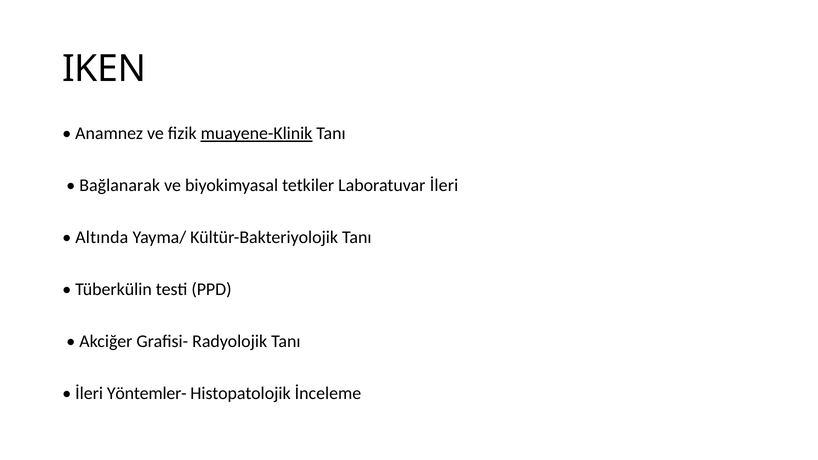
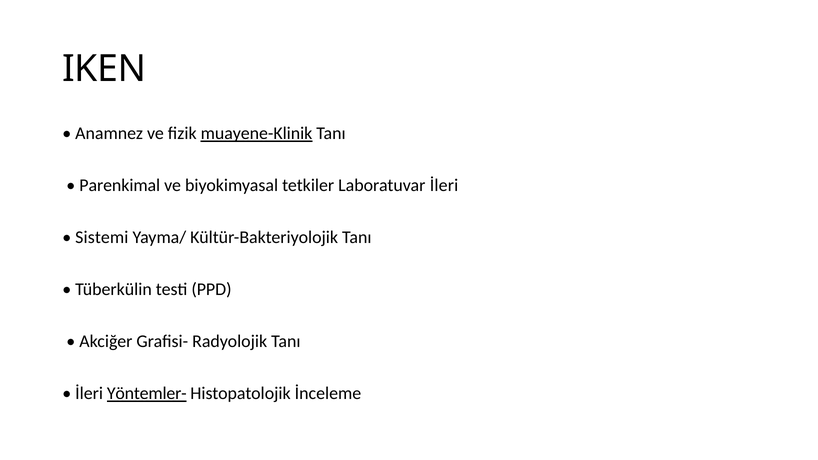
Bağlanarak: Bağlanarak -> Parenkimal
Altında: Altında -> Sistemi
Yöntemler- underline: none -> present
